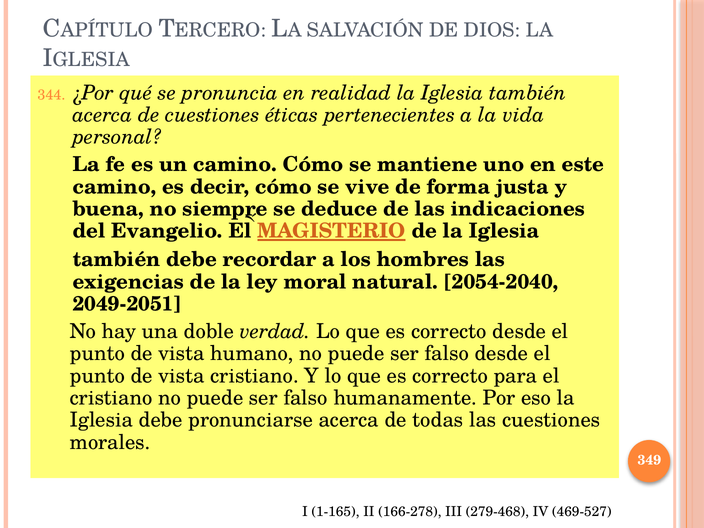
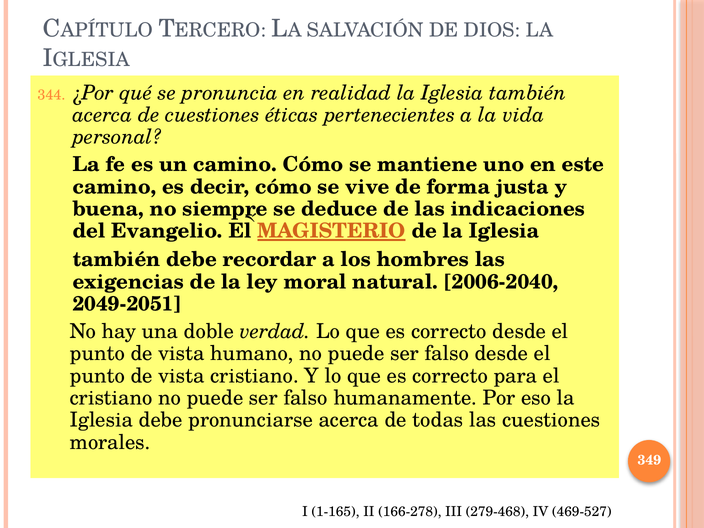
2054-2040: 2054-2040 -> 2006-2040
